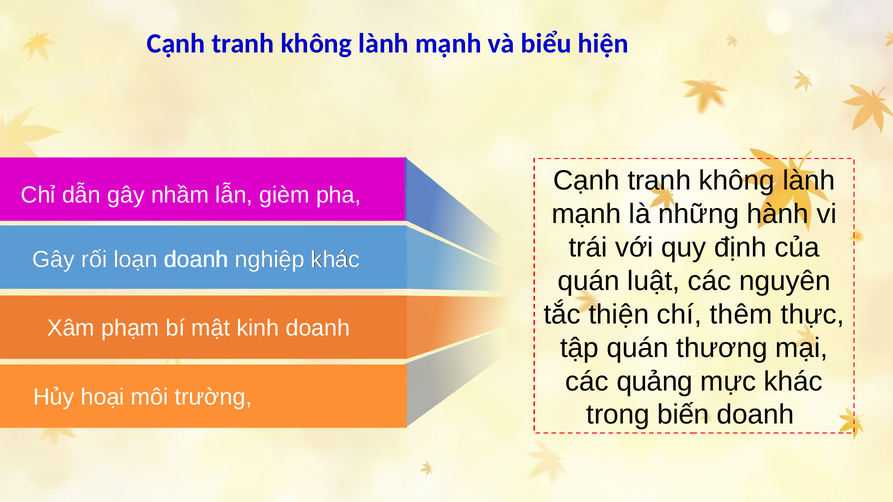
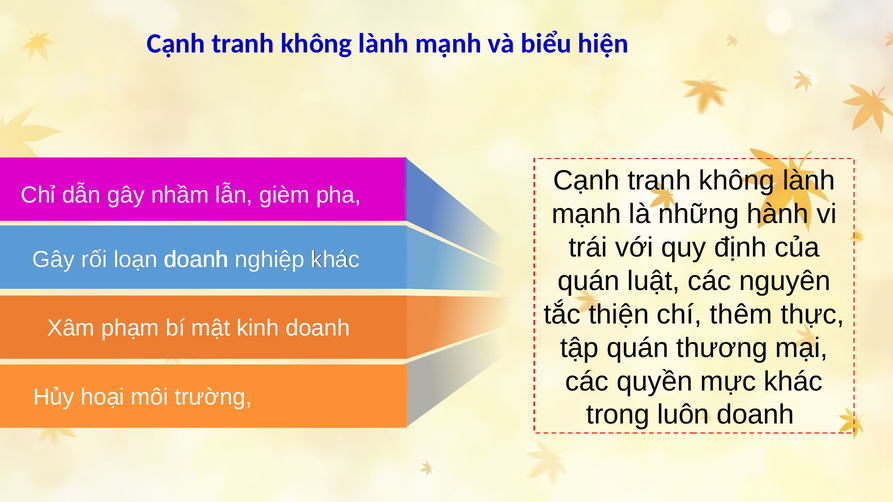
quảng: quảng -> quyền
biến: biến -> luôn
